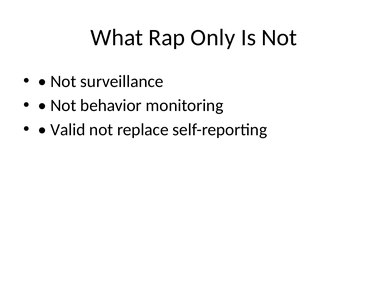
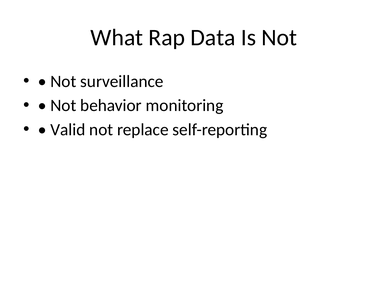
Only: Only -> Data
